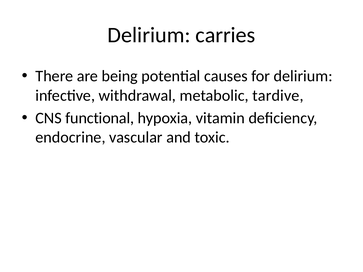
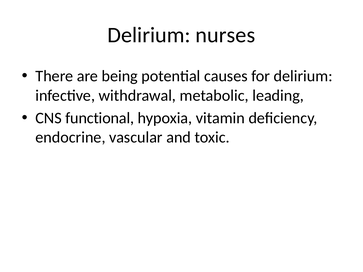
carries: carries -> nurses
tardive: tardive -> leading
